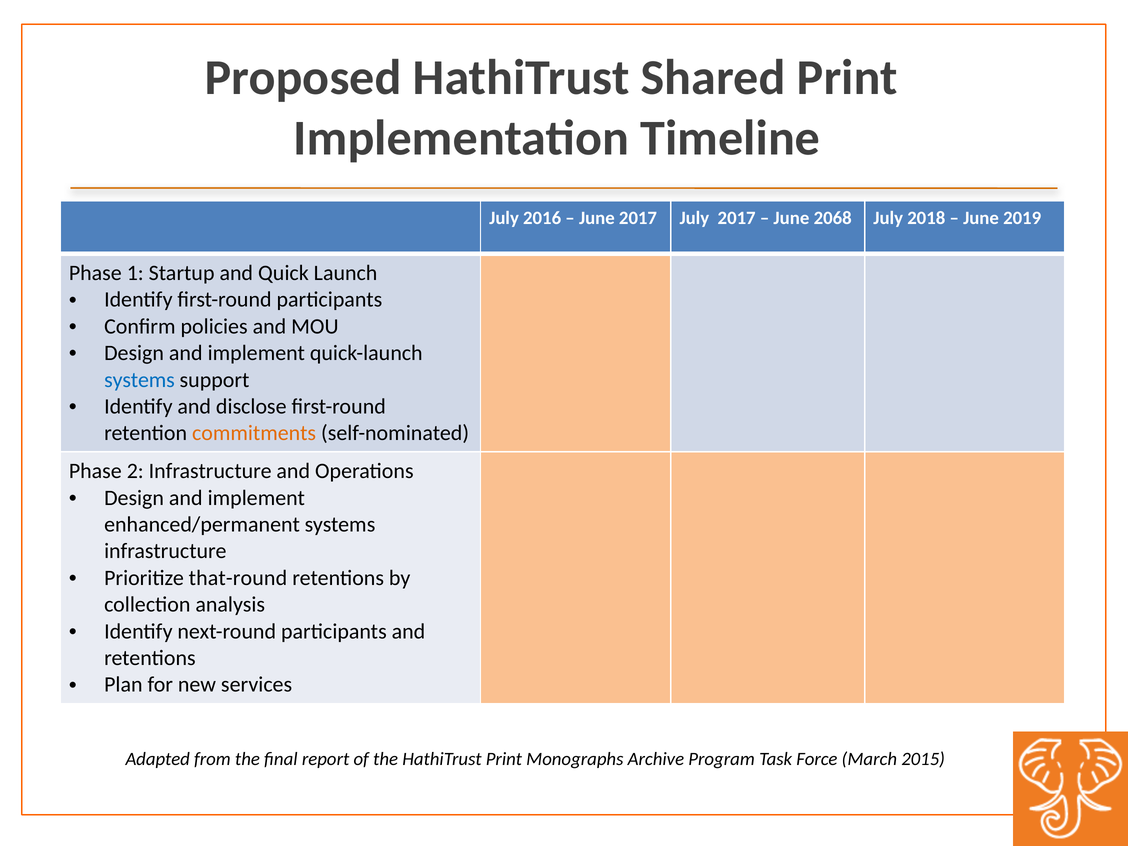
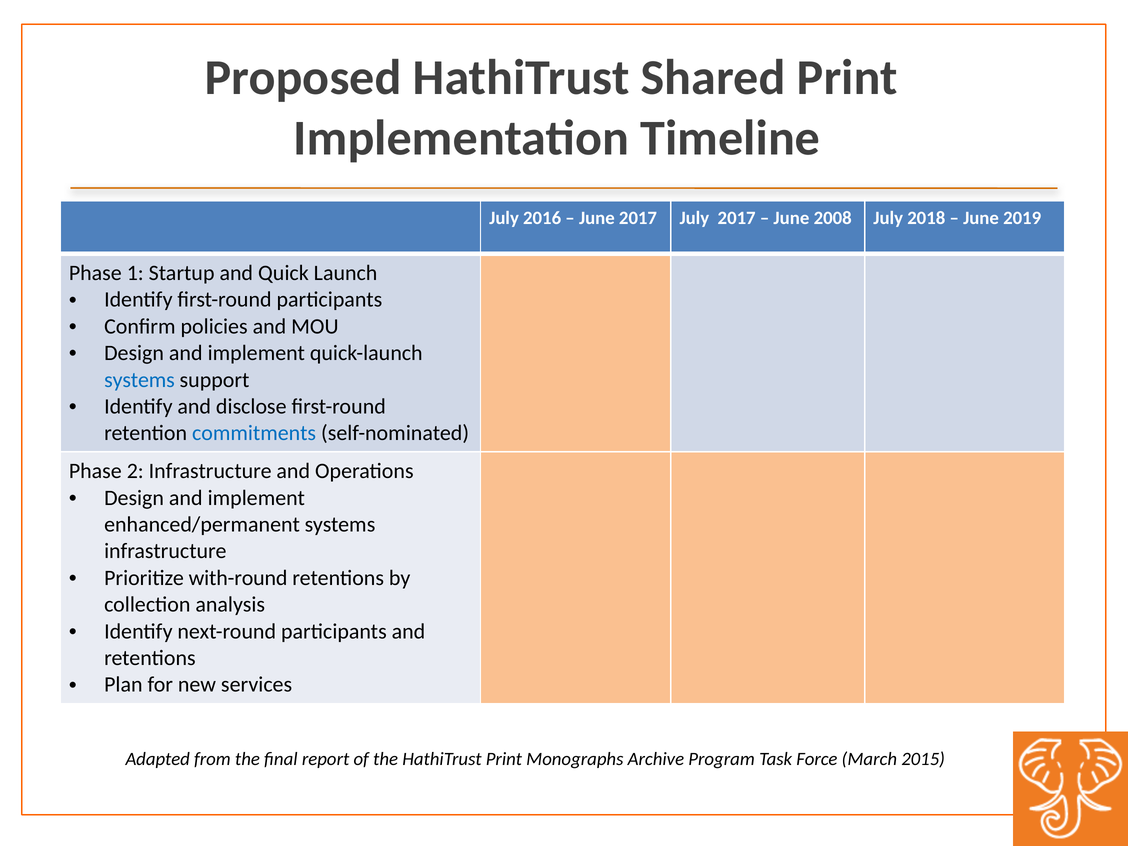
2068: 2068 -> 2008
commitments colour: orange -> blue
that-round: that-round -> with-round
